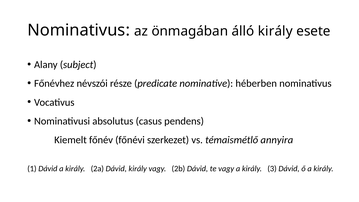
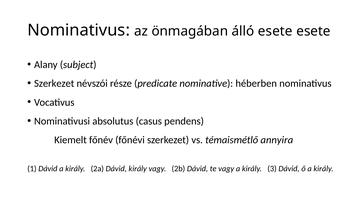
álló király: király -> esete
Főnévhez at (54, 83): Főnévhez -> Szerkezet
